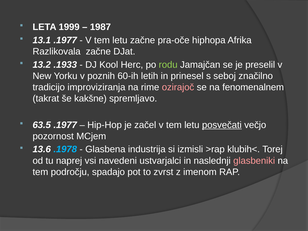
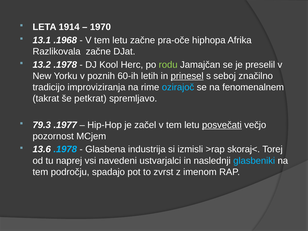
1999: 1999 -> 1914
1987: 1987 -> 1970
13.1 .1977: .1977 -> .1968
13.2 .1933: .1933 -> .1978
prinesel underline: none -> present
ozirajoč colour: pink -> light blue
kakšne: kakšne -> petkrat
63.5: 63.5 -> 79.3
klubih<: klubih< -> skoraj<
glasbeniki colour: pink -> light blue
